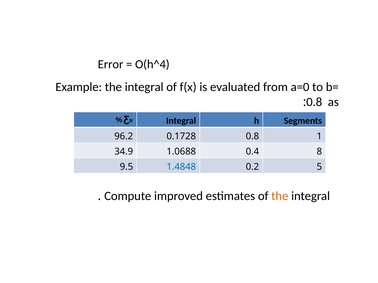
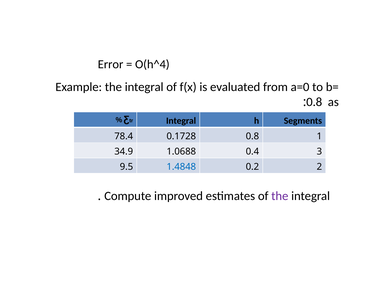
96.2: 96.2 -> 78.4
8: 8 -> 3
0.2 5: 5 -> 2
the at (280, 196) colour: orange -> purple
